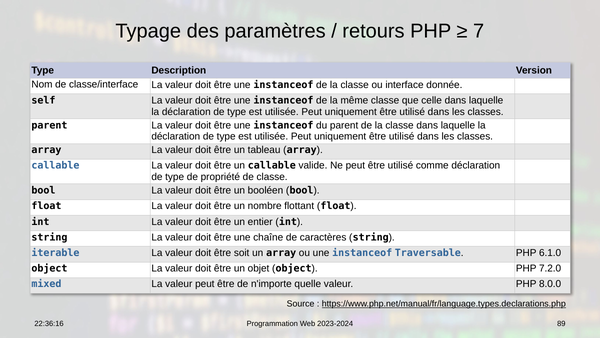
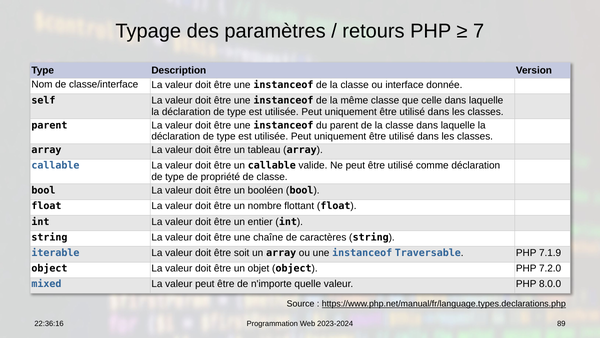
6.1.0: 6.1.0 -> 7.1.9
